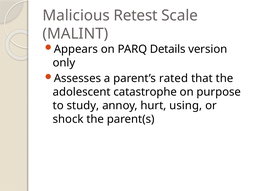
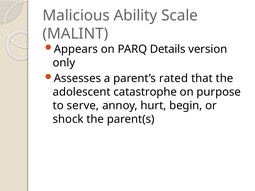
Retest: Retest -> Ability
study: study -> serve
using: using -> begin
